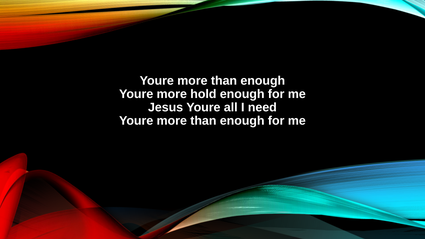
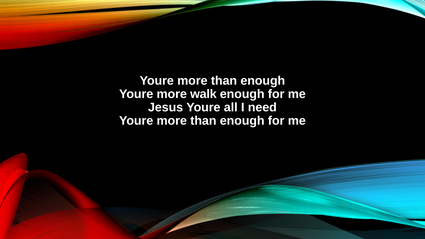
hold: hold -> walk
